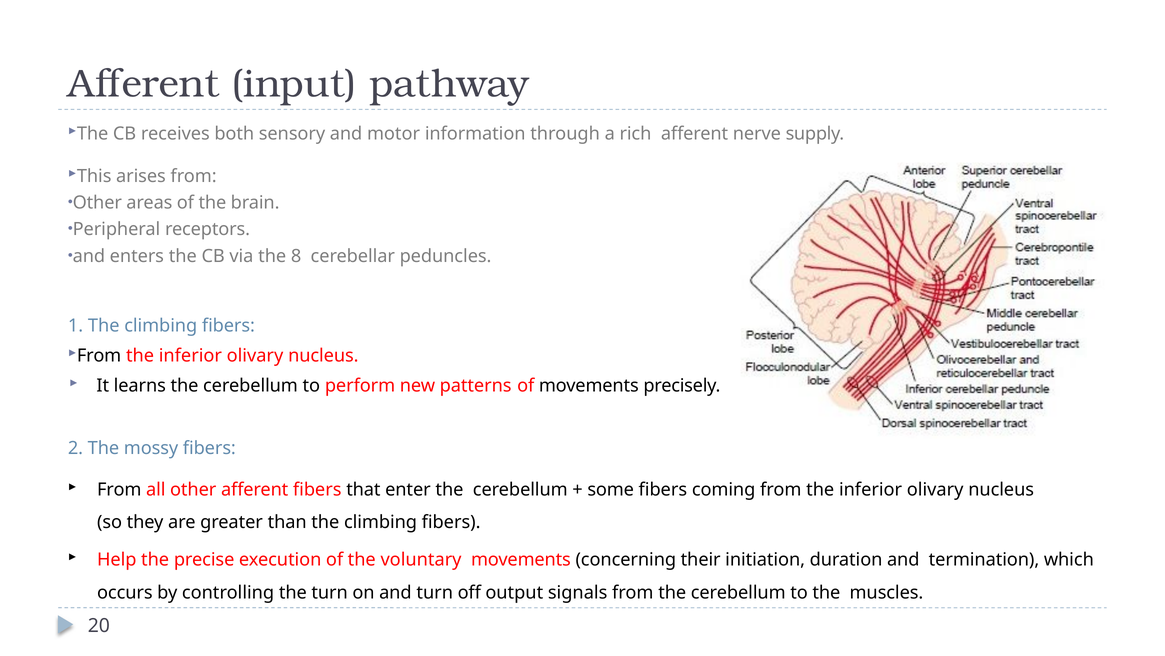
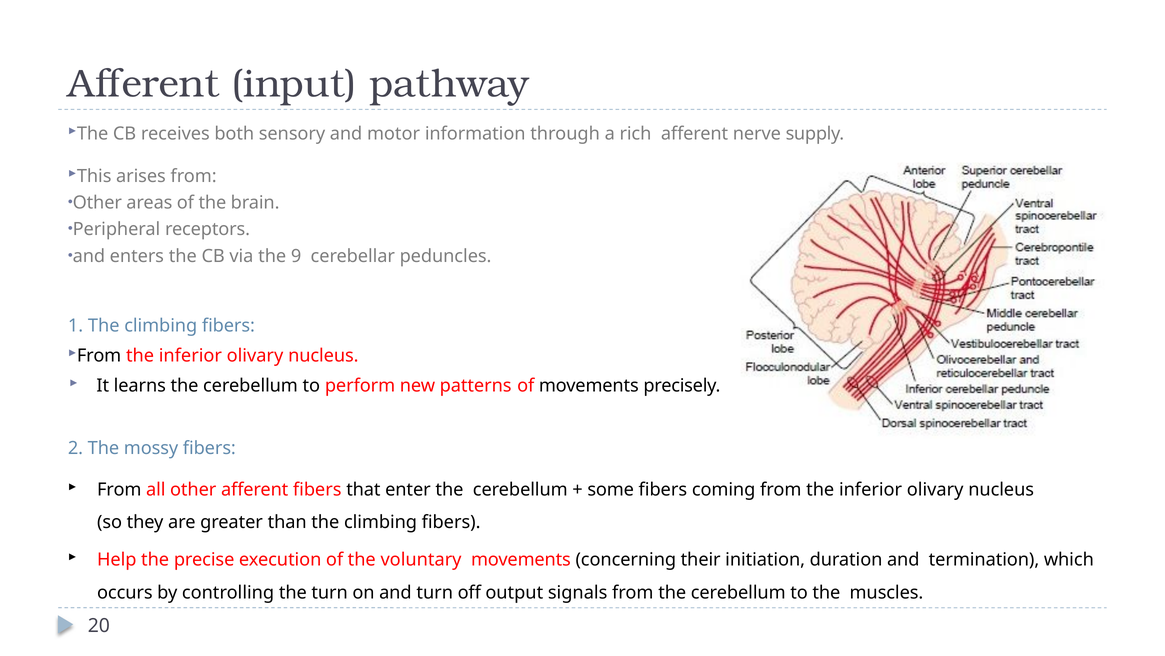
8: 8 -> 9
